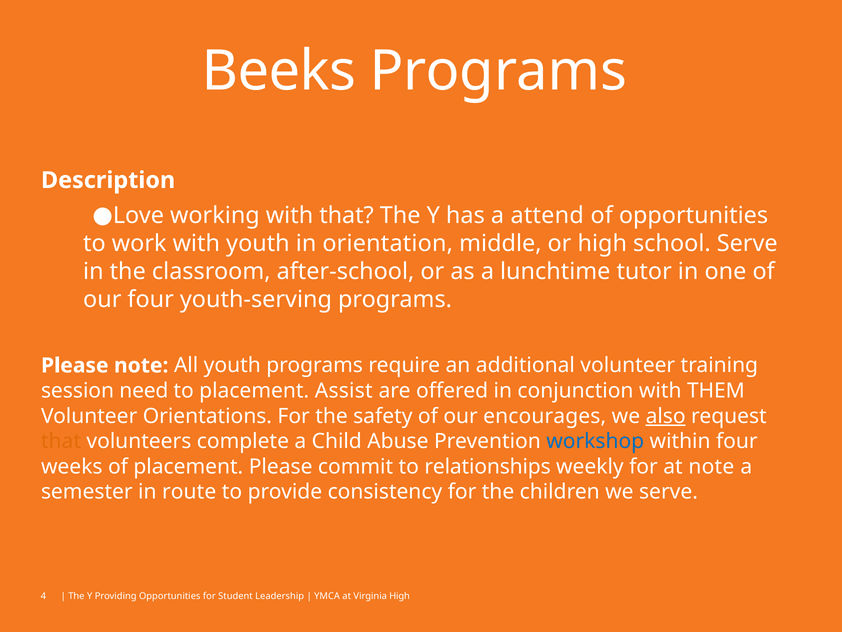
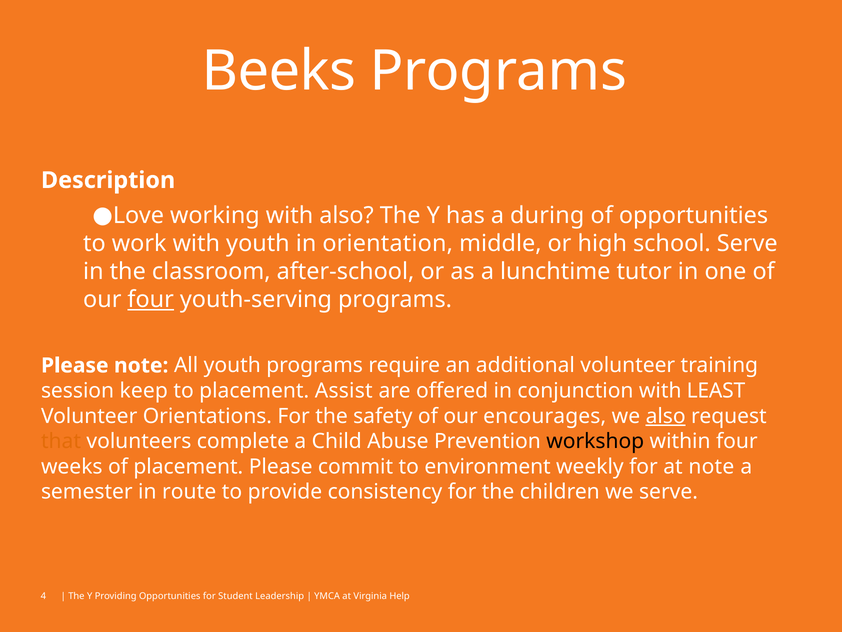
with that: that -> also
attend: attend -> during
four at (151, 299) underline: none -> present
need: need -> keep
THEM: THEM -> LEAST
workshop colour: blue -> black
relationships: relationships -> environment
Virginia High: High -> Help
